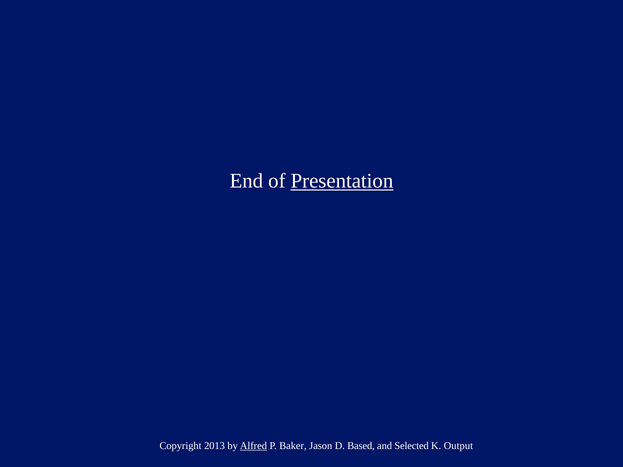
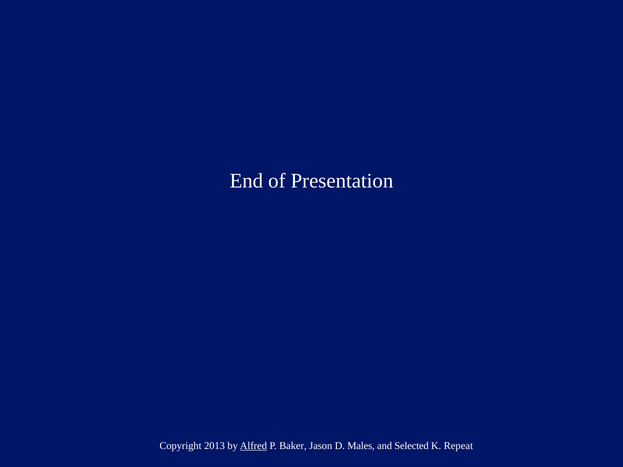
Presentation underline: present -> none
Based: Based -> Males
Output: Output -> Repeat
